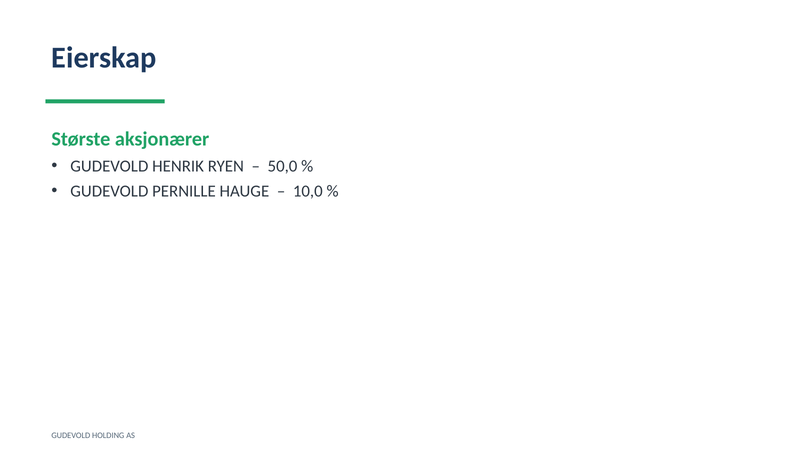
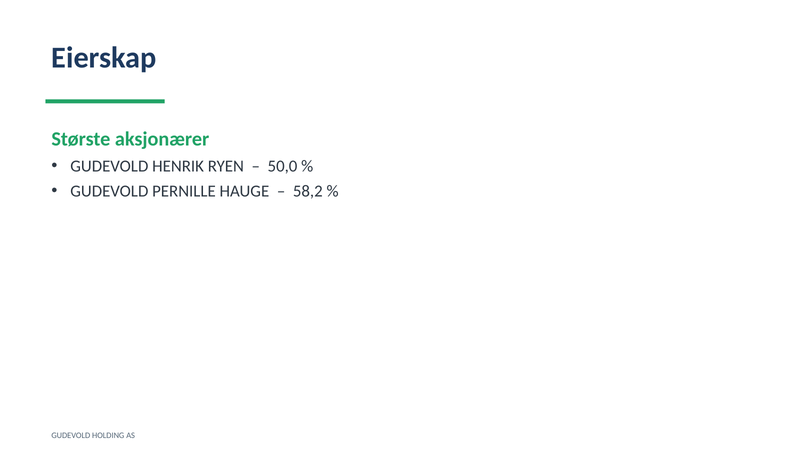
10,0: 10,0 -> 58,2
